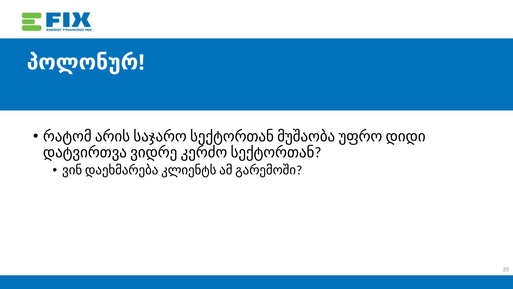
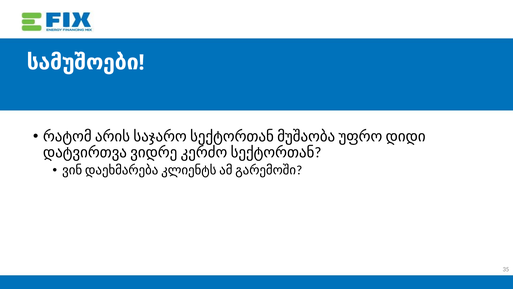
პოლონურ: პოლონურ -> სამუშოები
